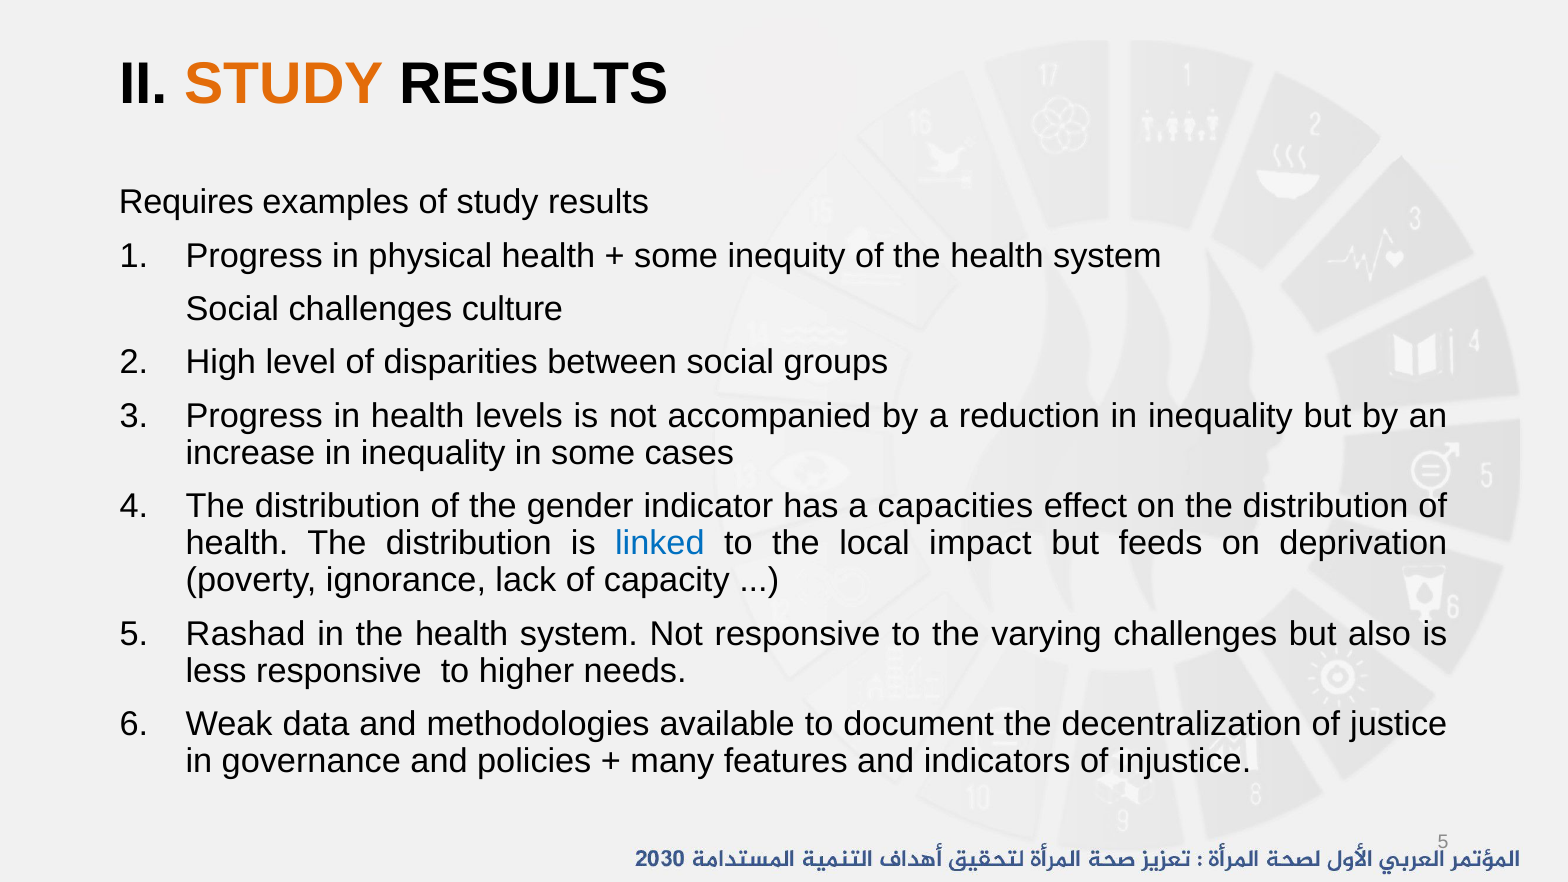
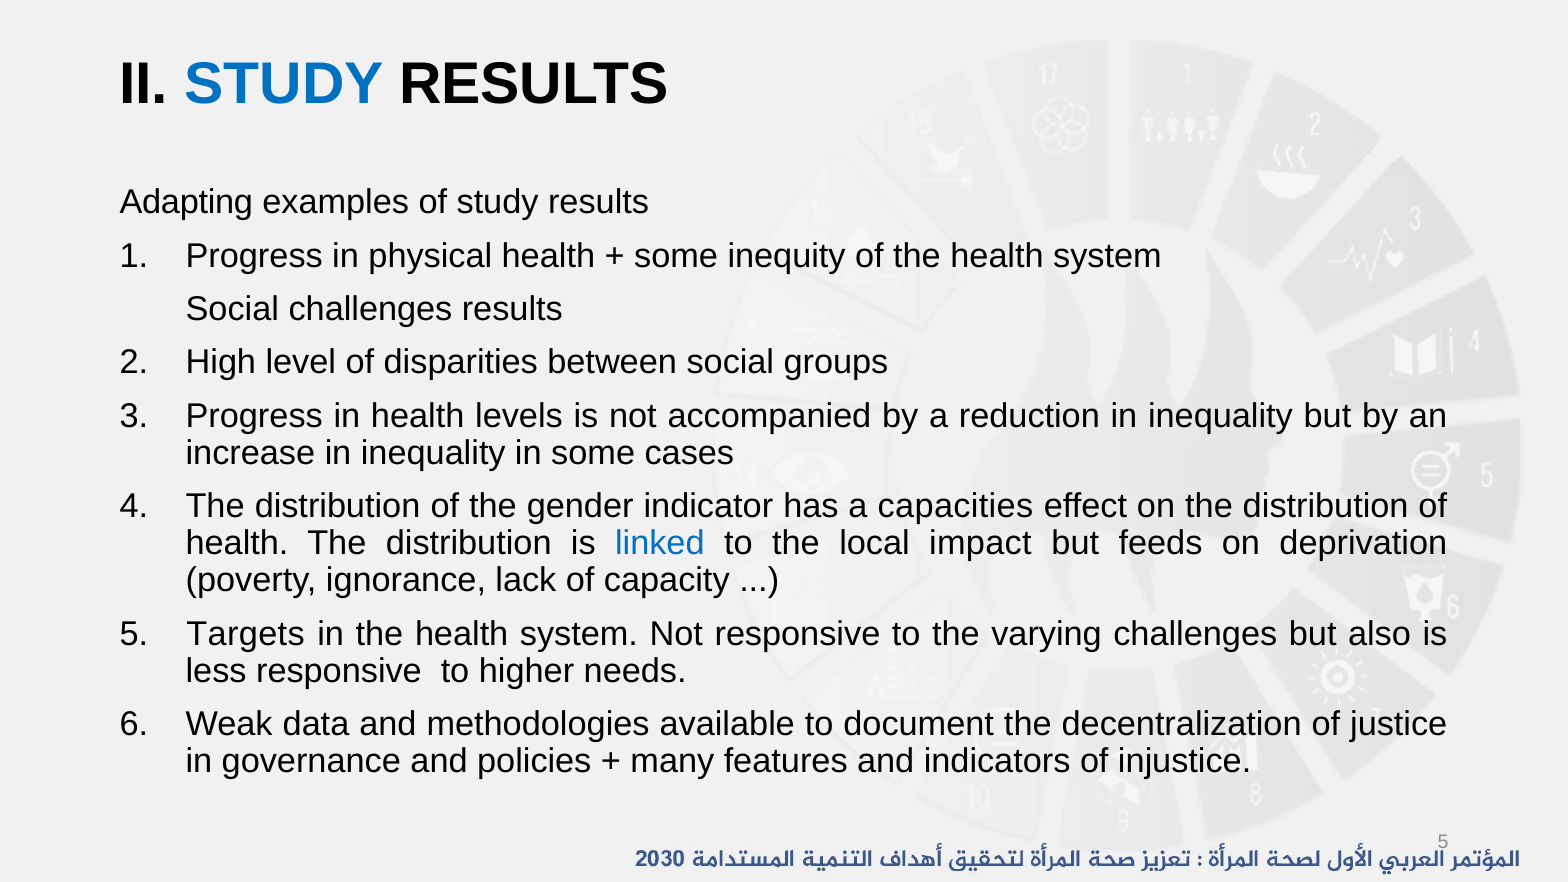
STUDY at (284, 84) colour: orange -> blue
Requires: Requires -> Adapting
challenges culture: culture -> results
Rashad: Rashad -> Targets
